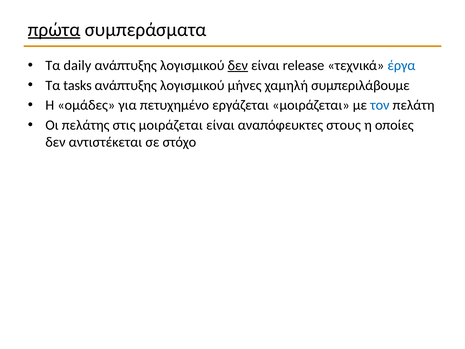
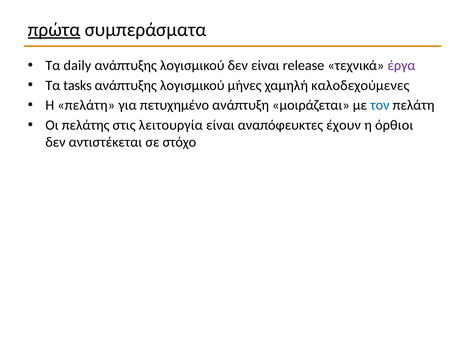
δεν at (238, 65) underline: present -> none
έργα colour: blue -> purple
συμπεριλάβουμε: συμπεριλάβουμε -> καλοδεχούμενες
Η ομάδες: ομάδες -> πελάτη
εργάζεται: εργάζεται -> ανάπτυξη
στις μοιράζεται: μοιράζεται -> λειτουργία
στους: στους -> έχουν
οποίες: οποίες -> όρθιοι
